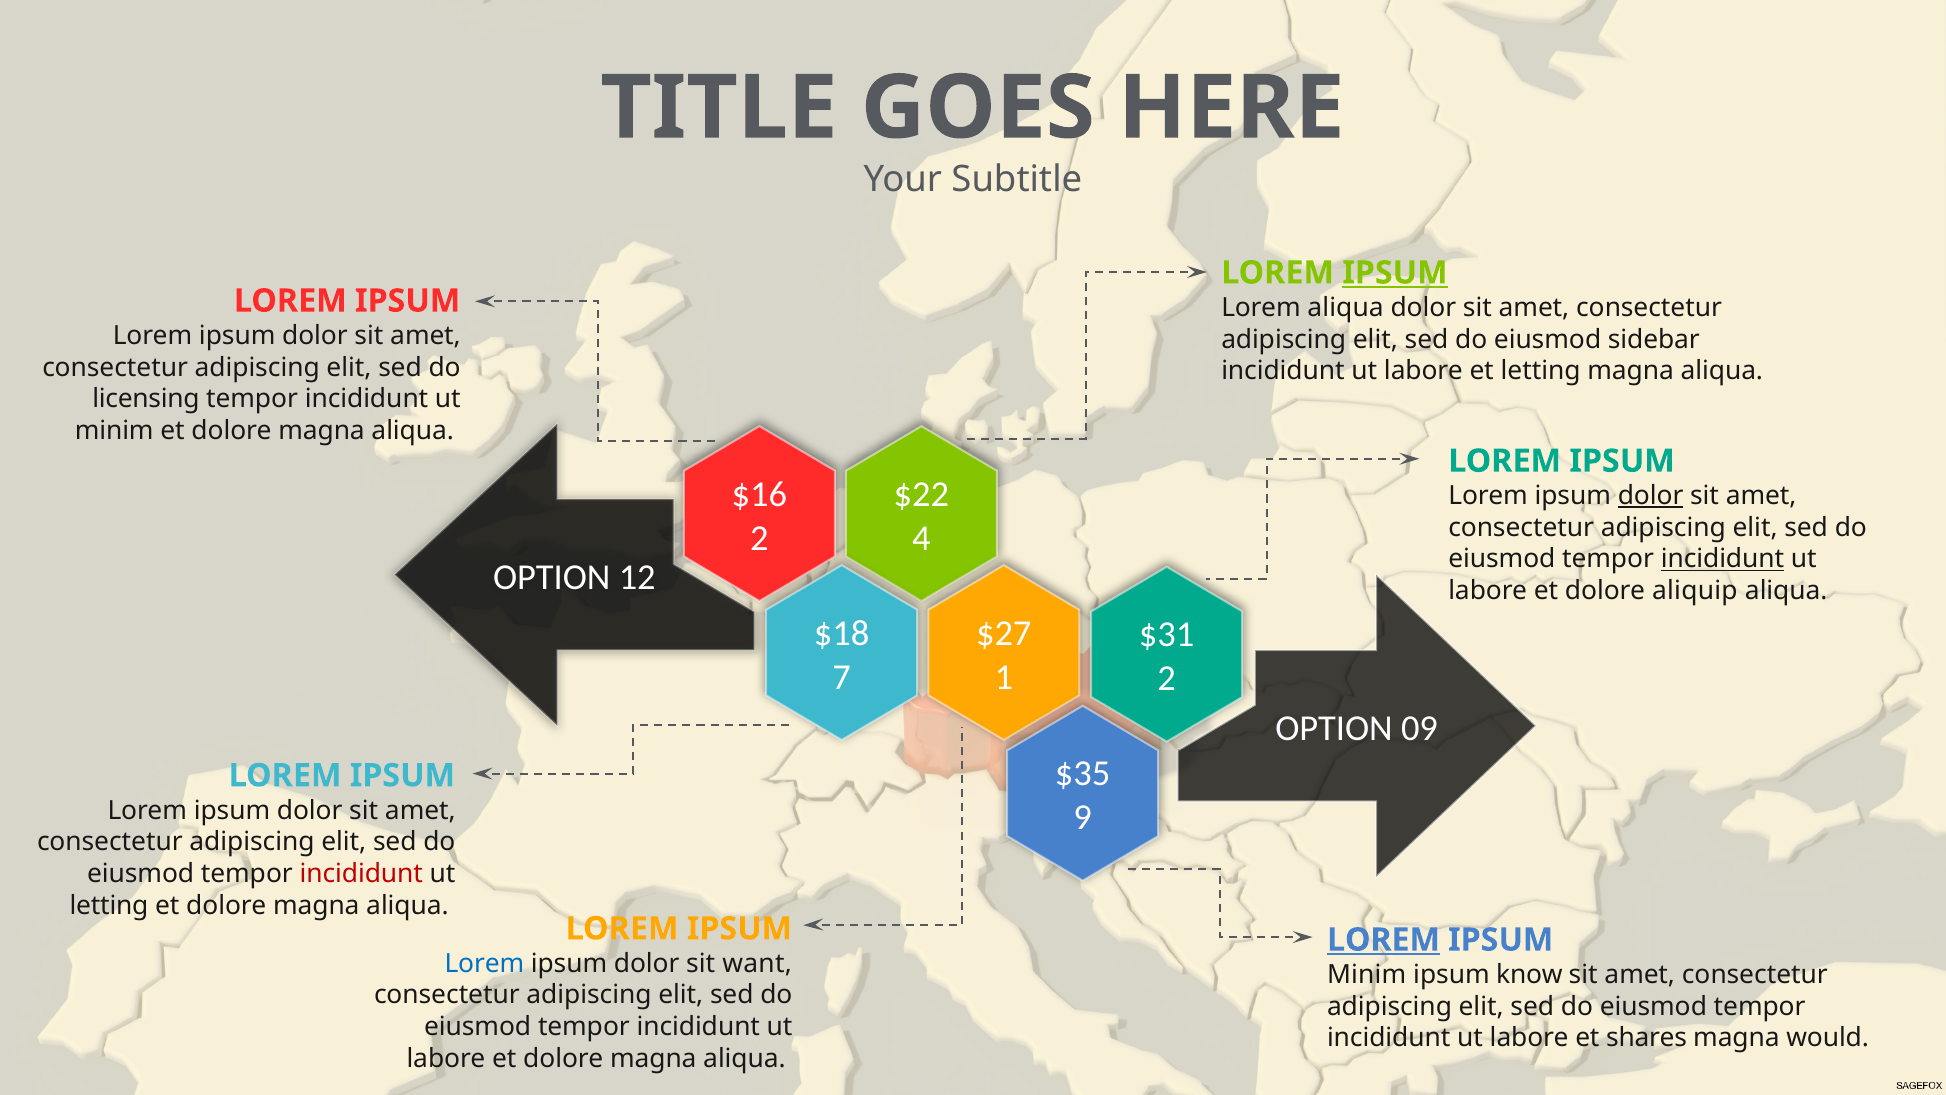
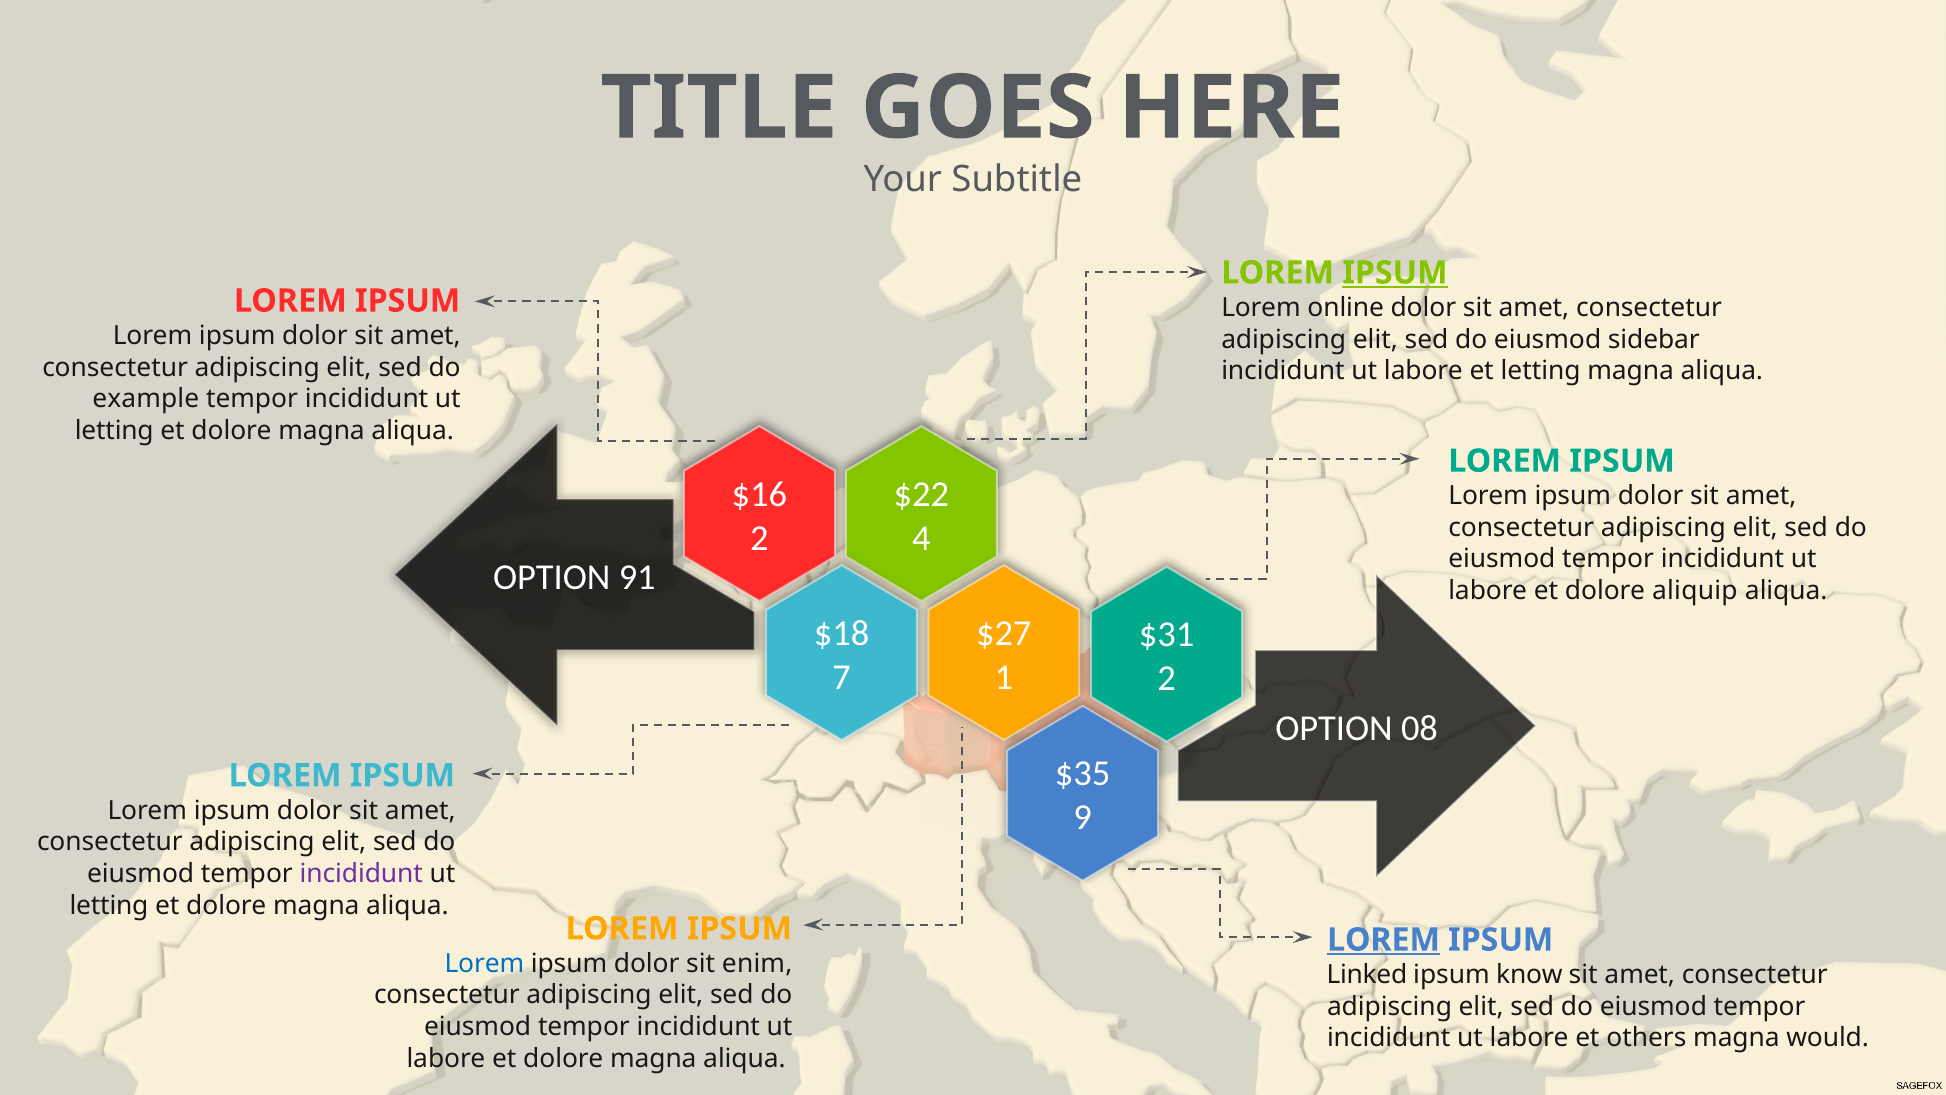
Lorem aliqua: aliqua -> online
licensing: licensing -> example
minim at (114, 431): minim -> letting
dolor at (1651, 496) underline: present -> none
incididunt at (1722, 559) underline: present -> none
12: 12 -> 91
09: 09 -> 08
incididunt at (361, 873) colour: red -> purple
want: want -> enim
Minim at (1367, 974): Minim -> Linked
shares: shares -> others
